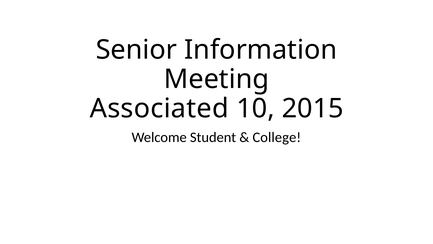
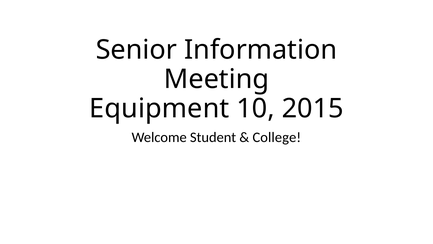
Associated: Associated -> Equipment
